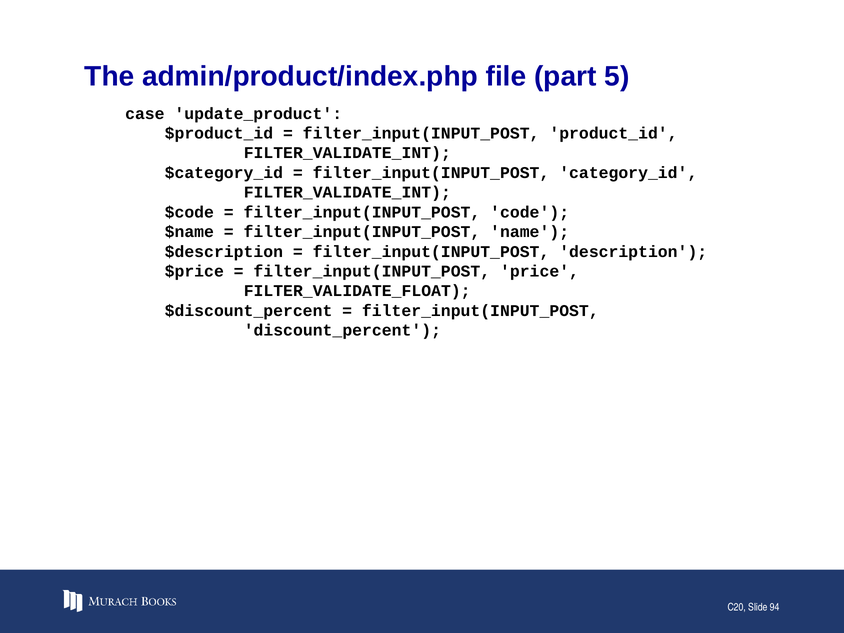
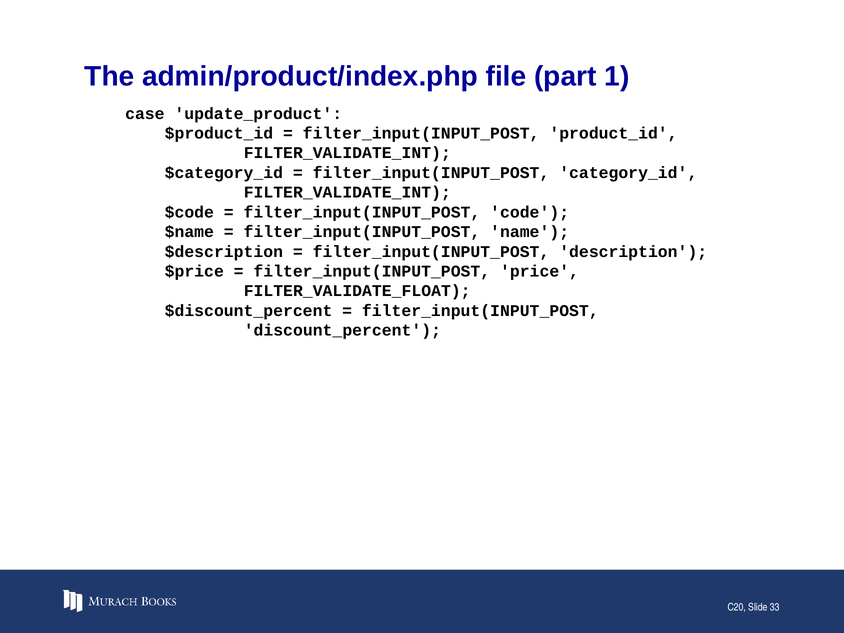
5: 5 -> 1
94: 94 -> 33
